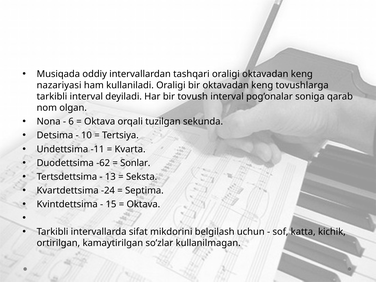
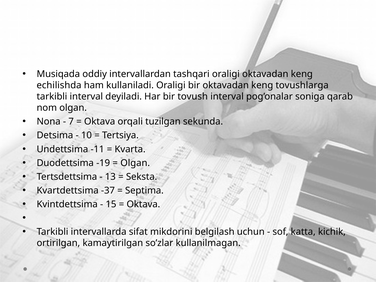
nazariyasi: nazariyasi -> еchilishda
6: 6 -> 7
-62: -62 -> -19
Sonlar at (135, 163): Sonlar -> Olgan
-24: -24 -> -37
